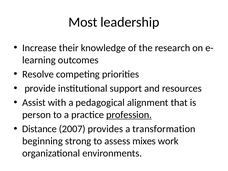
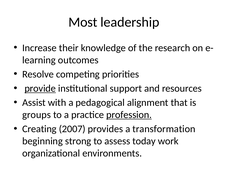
provide underline: none -> present
person: person -> groups
Distance: Distance -> Creating
mixes: mixes -> today
